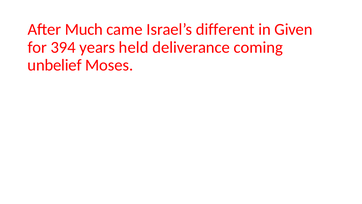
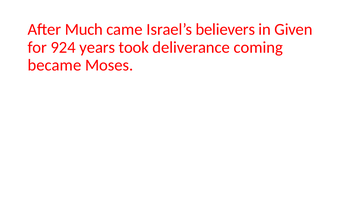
different: different -> believers
394: 394 -> 924
held: held -> took
unbelief: unbelief -> became
